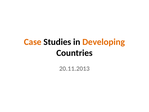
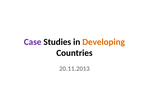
Case colour: orange -> purple
